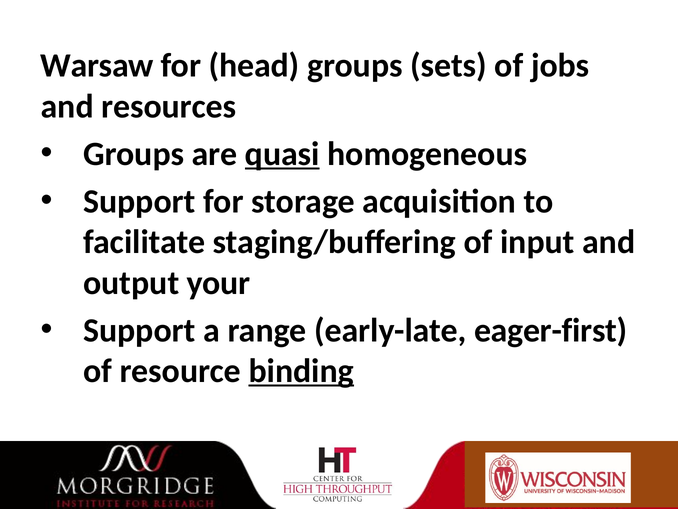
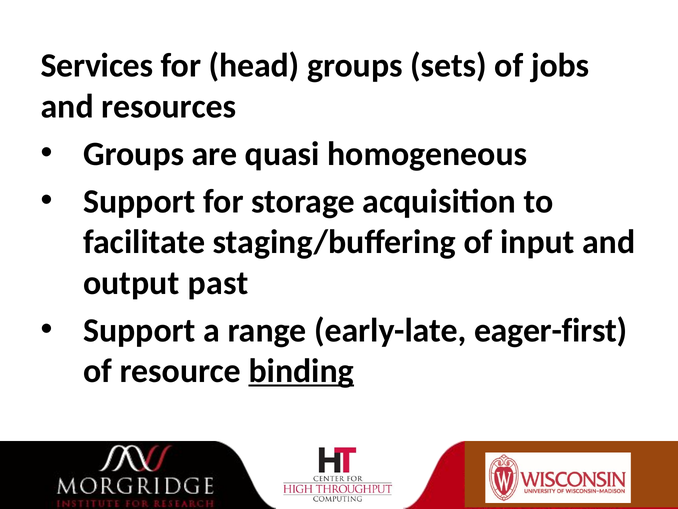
Warsaw: Warsaw -> Services
quasi underline: present -> none
your: your -> past
